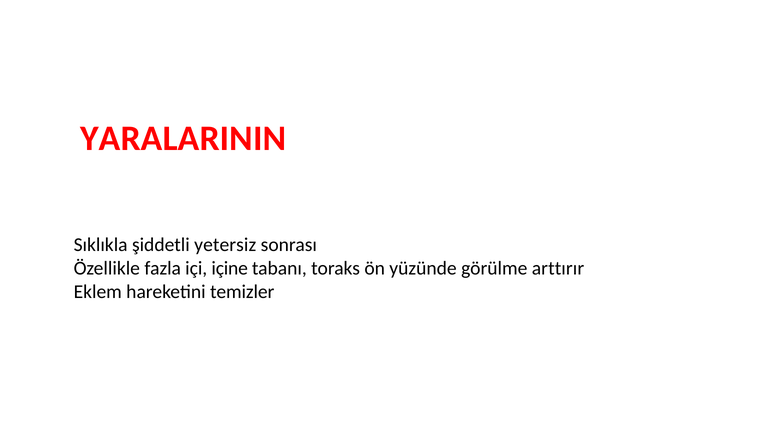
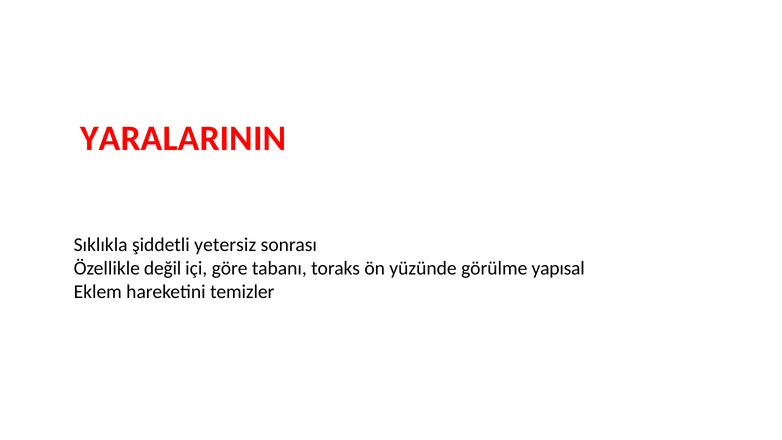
fazla: fazla -> değil
içine: içine -> göre
arttırır: arttırır -> yapısal
